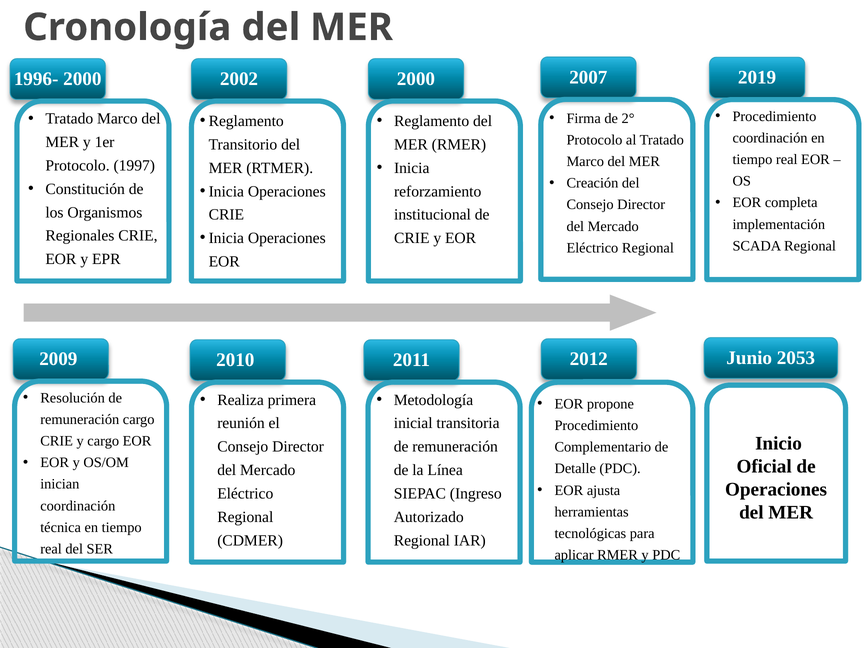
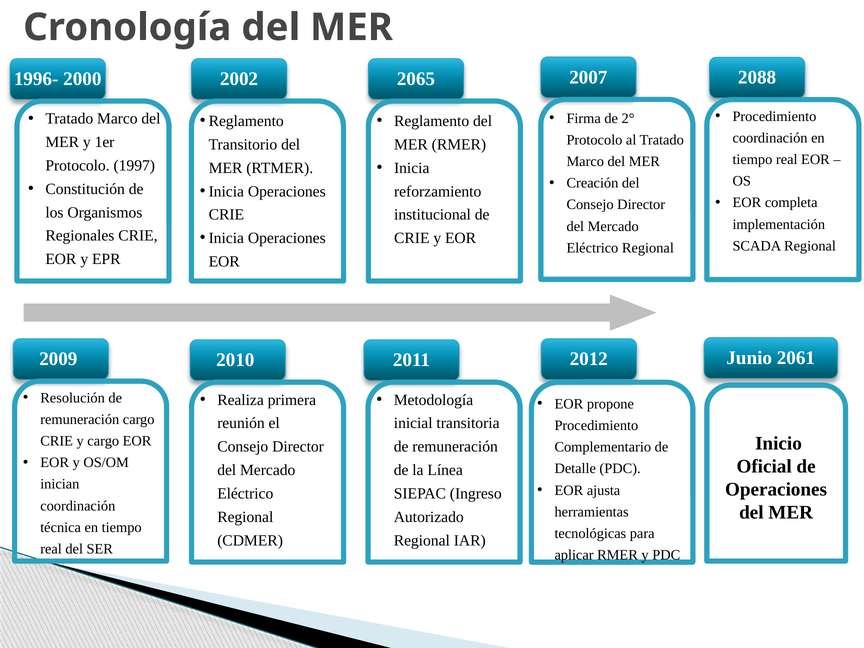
2002 2000: 2000 -> 2065
2019: 2019 -> 2088
2053: 2053 -> 2061
